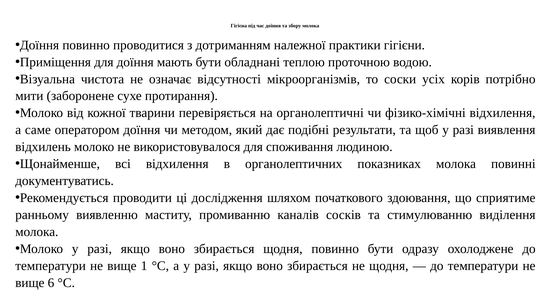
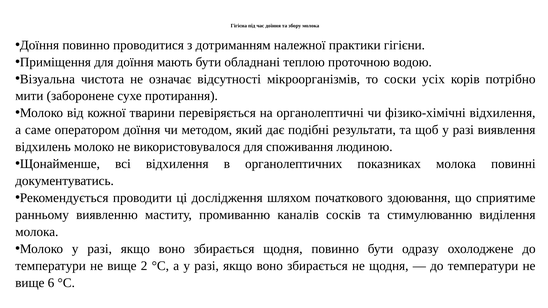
1: 1 -> 2
